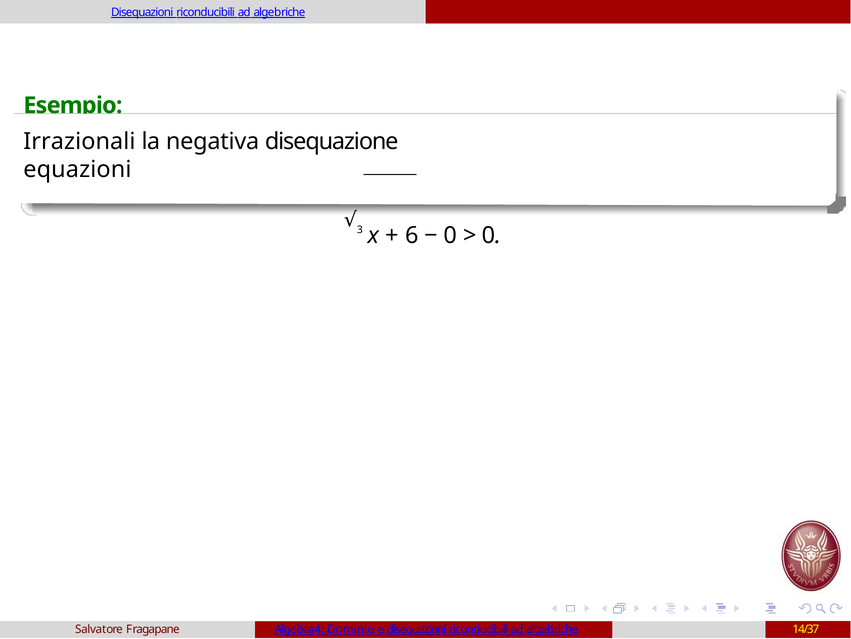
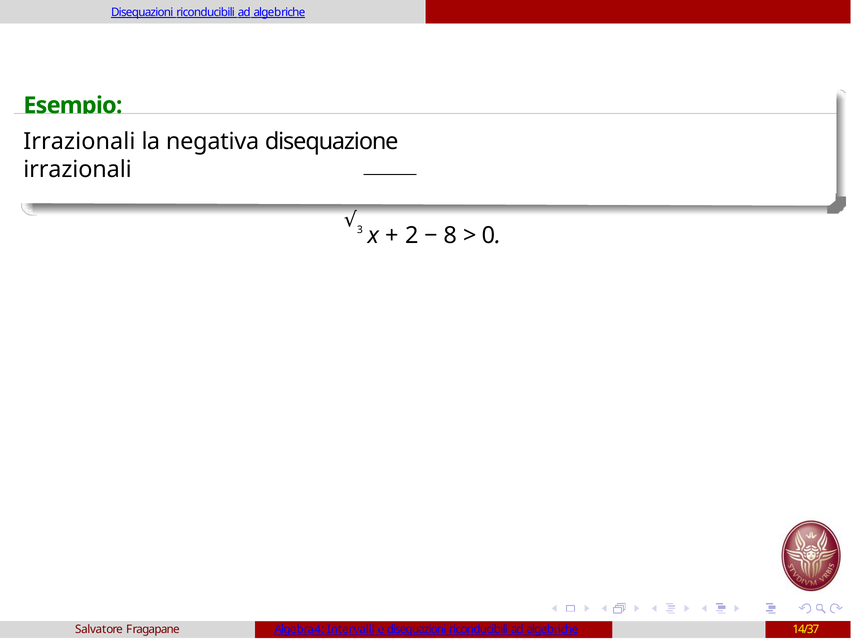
equazioni at (77, 170): equazioni -> irrazionali
6: 6 -> 2
0 at (450, 235): 0 -> 8
Dominio: Dominio -> Intervalli
